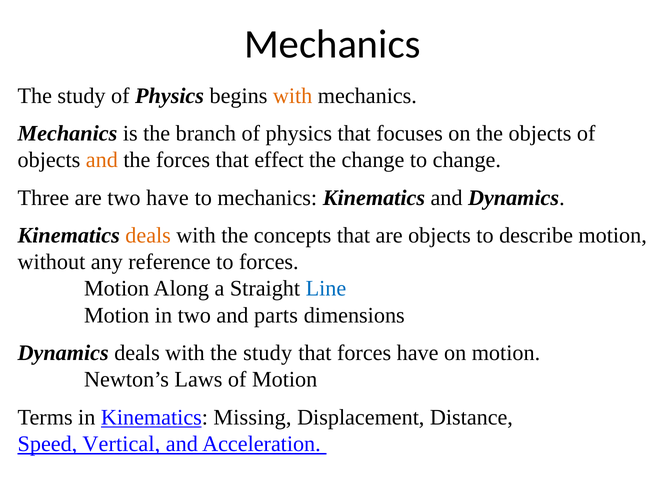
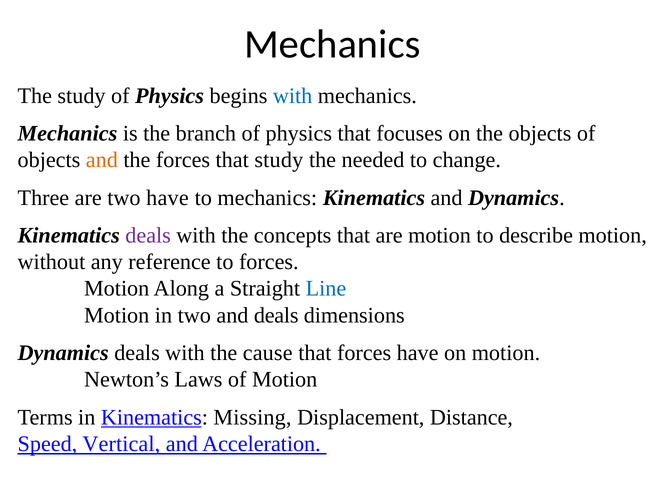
with at (293, 96) colour: orange -> blue
that effect: effect -> study
the change: change -> needed
deals at (148, 235) colour: orange -> purple
are objects: objects -> motion
and parts: parts -> deals
with the study: study -> cause
